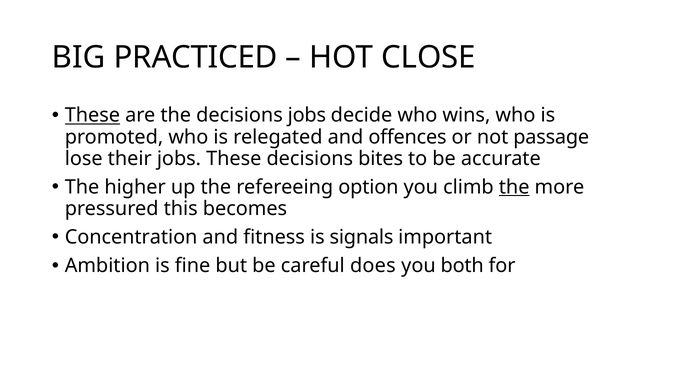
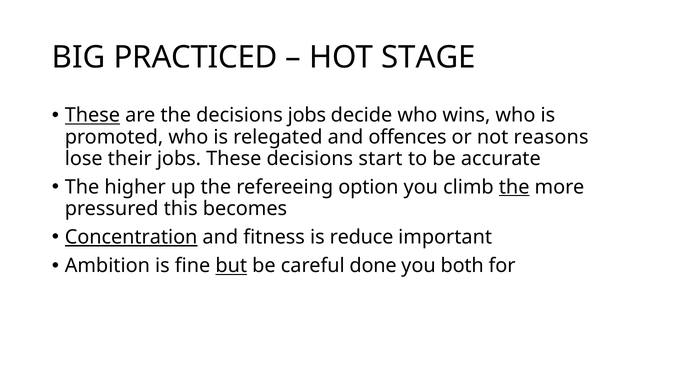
CLOSE: CLOSE -> STAGE
passage: passage -> reasons
bites: bites -> start
Concentration underline: none -> present
signals: signals -> reduce
but underline: none -> present
does: does -> done
